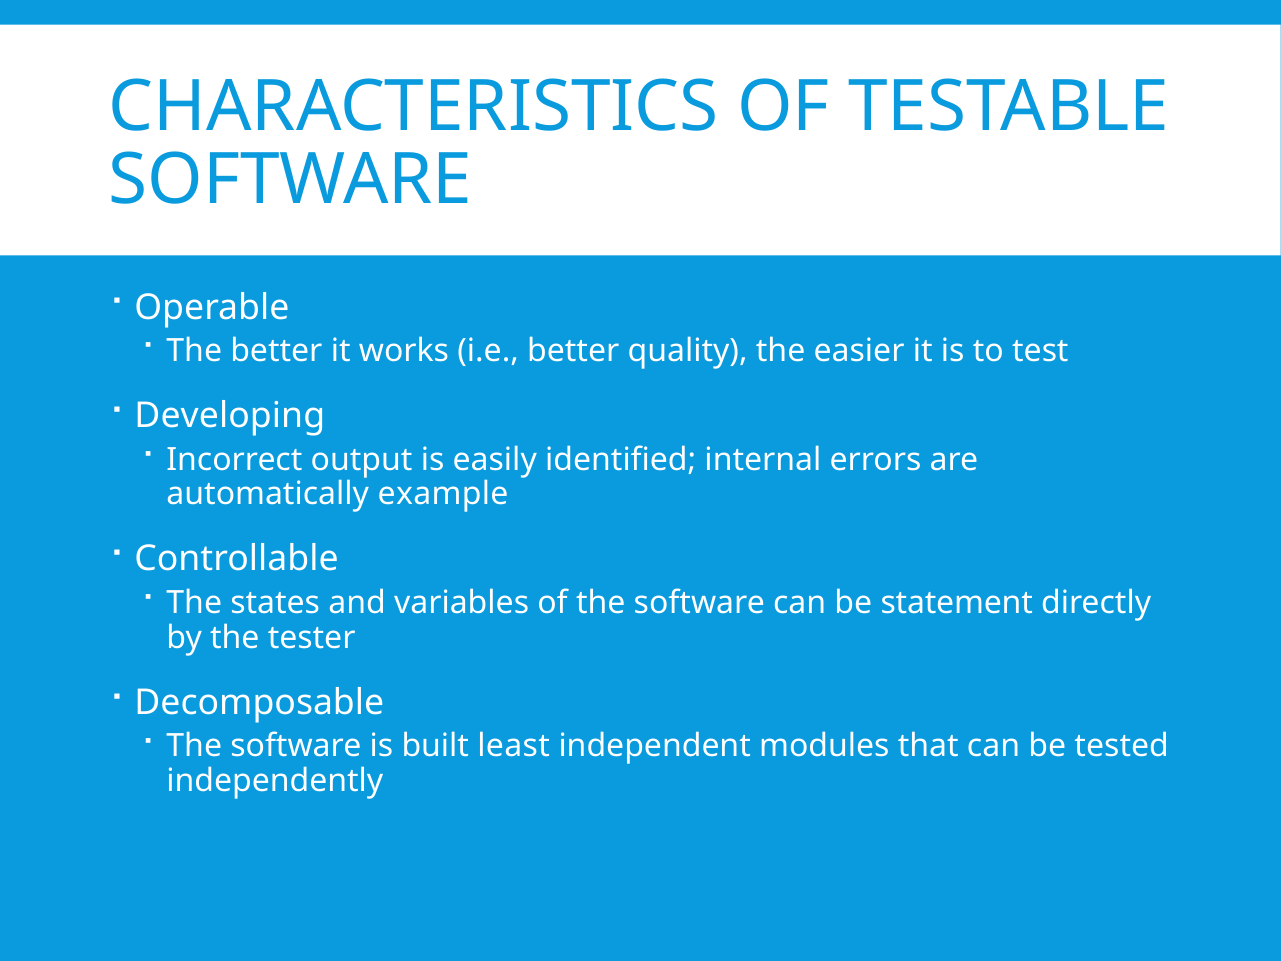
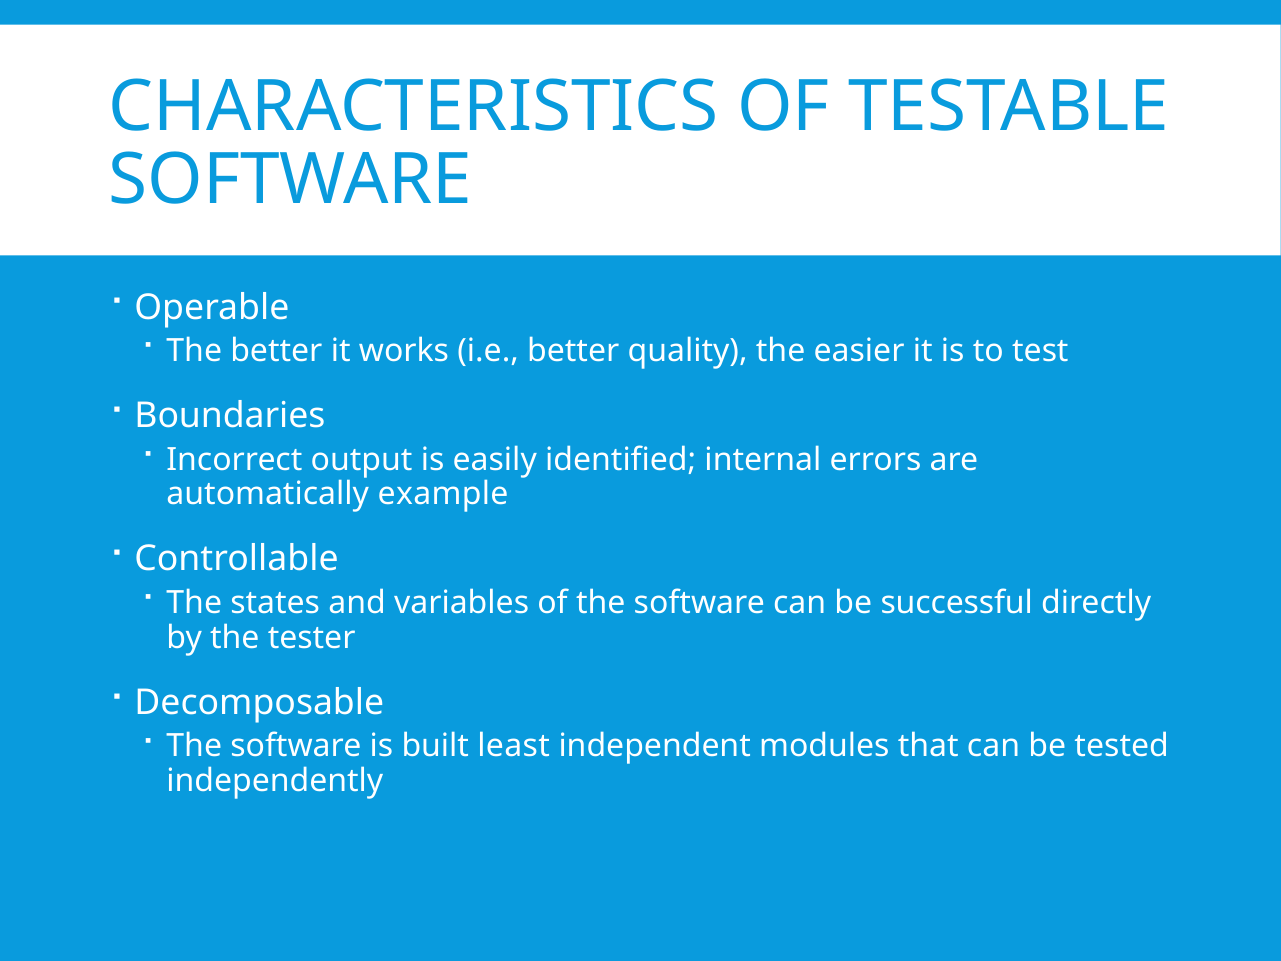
Developing: Developing -> Boundaries
statement: statement -> successful
